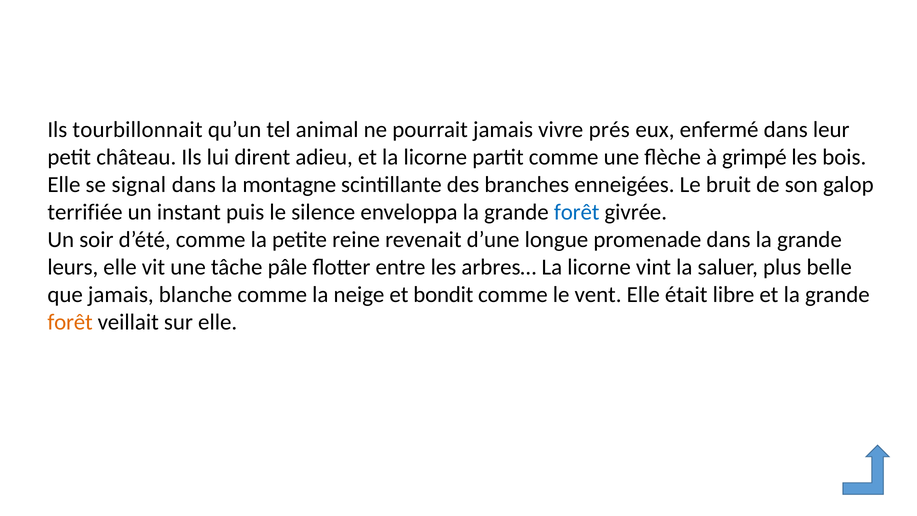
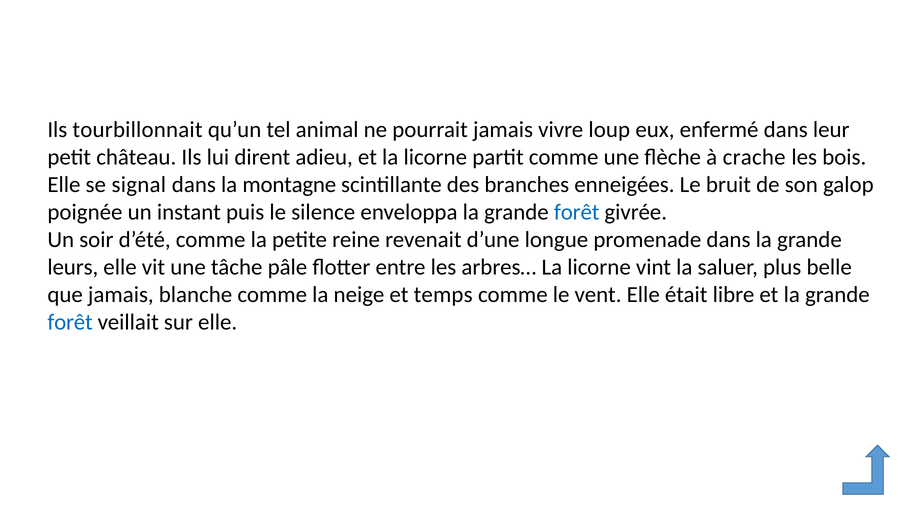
prés: prés -> loup
grimpé: grimpé -> crache
terrifiée: terrifiée -> poignée
bondit: bondit -> temps
forêt at (70, 322) colour: orange -> blue
